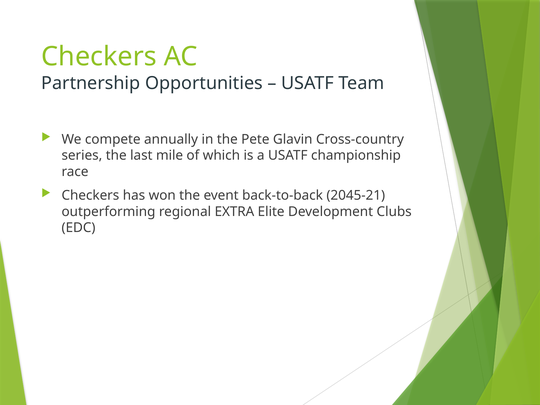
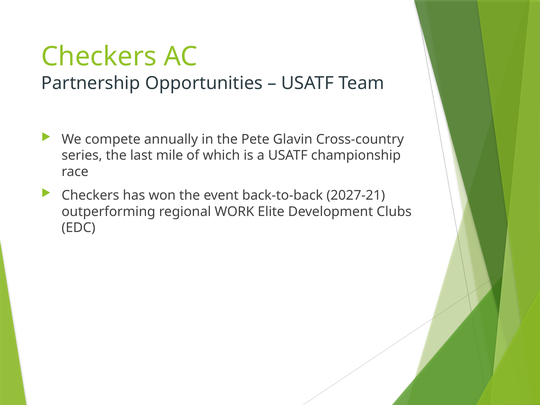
2045-21: 2045-21 -> 2027-21
EXTRA: EXTRA -> WORK
